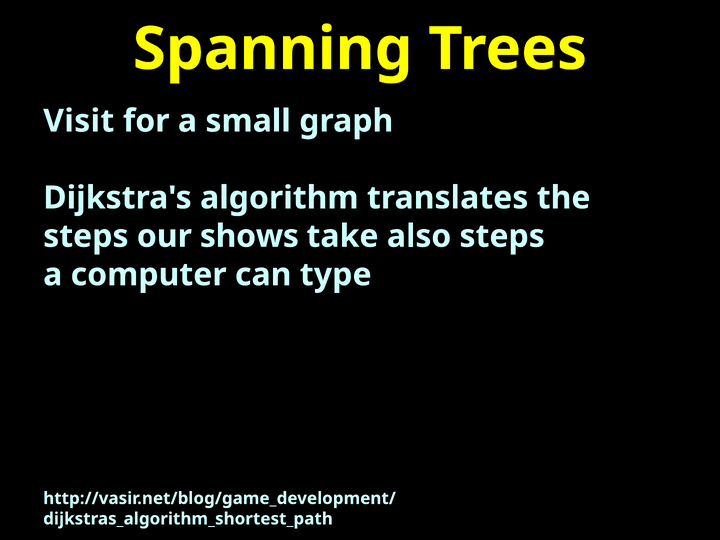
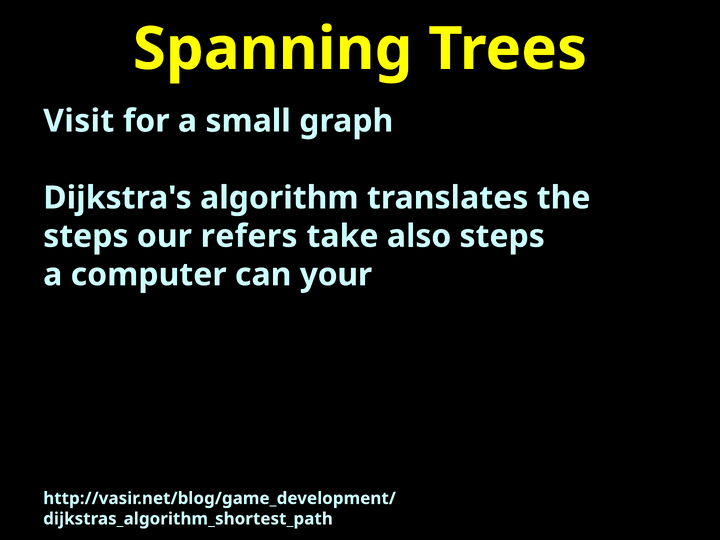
shows: shows -> refers
type: type -> your
